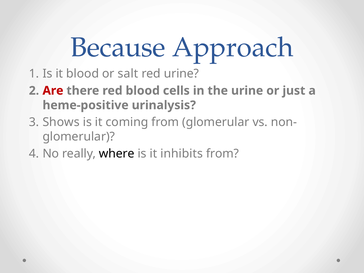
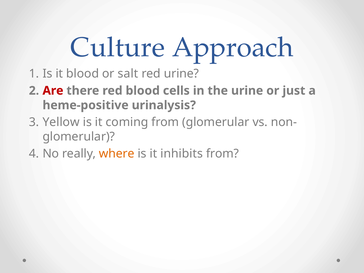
Because: Because -> Culture
Shows: Shows -> Yellow
where colour: black -> orange
